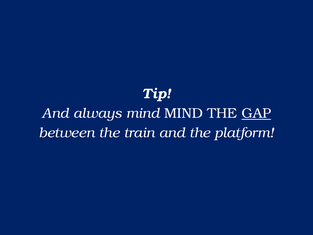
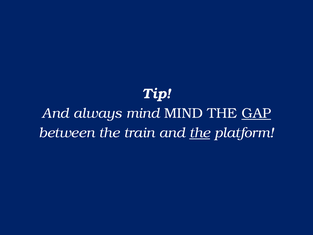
the at (200, 133) underline: none -> present
